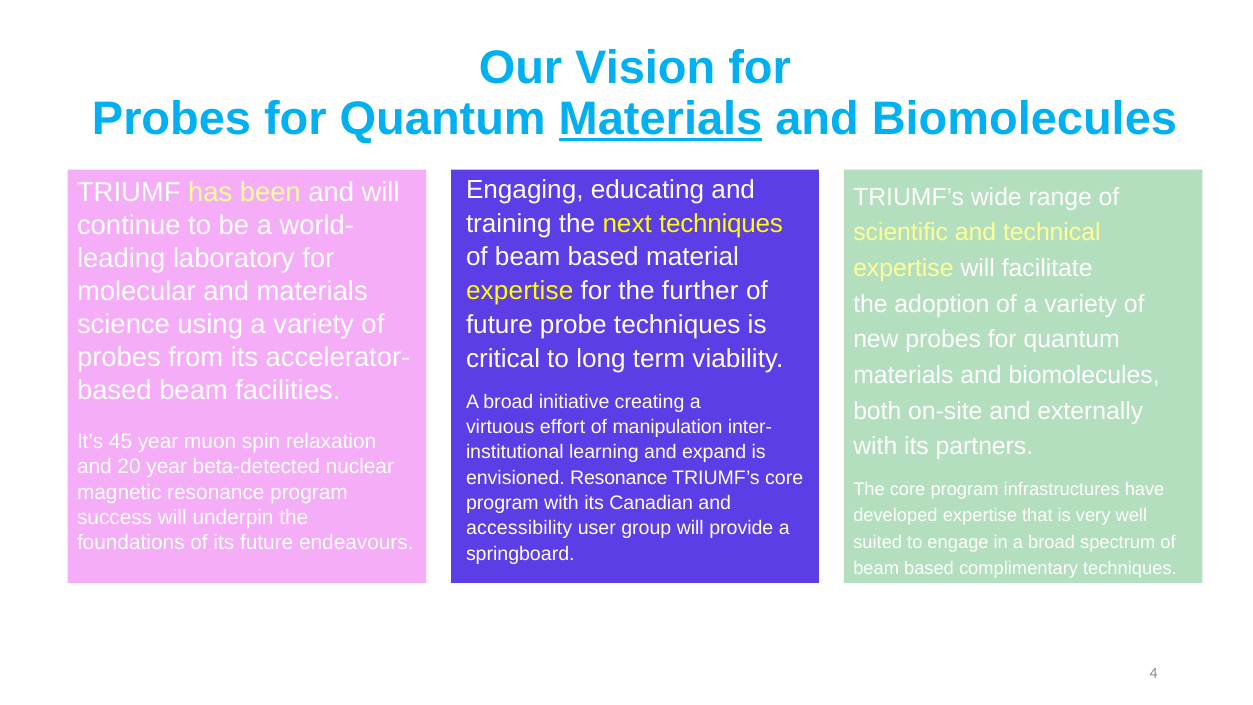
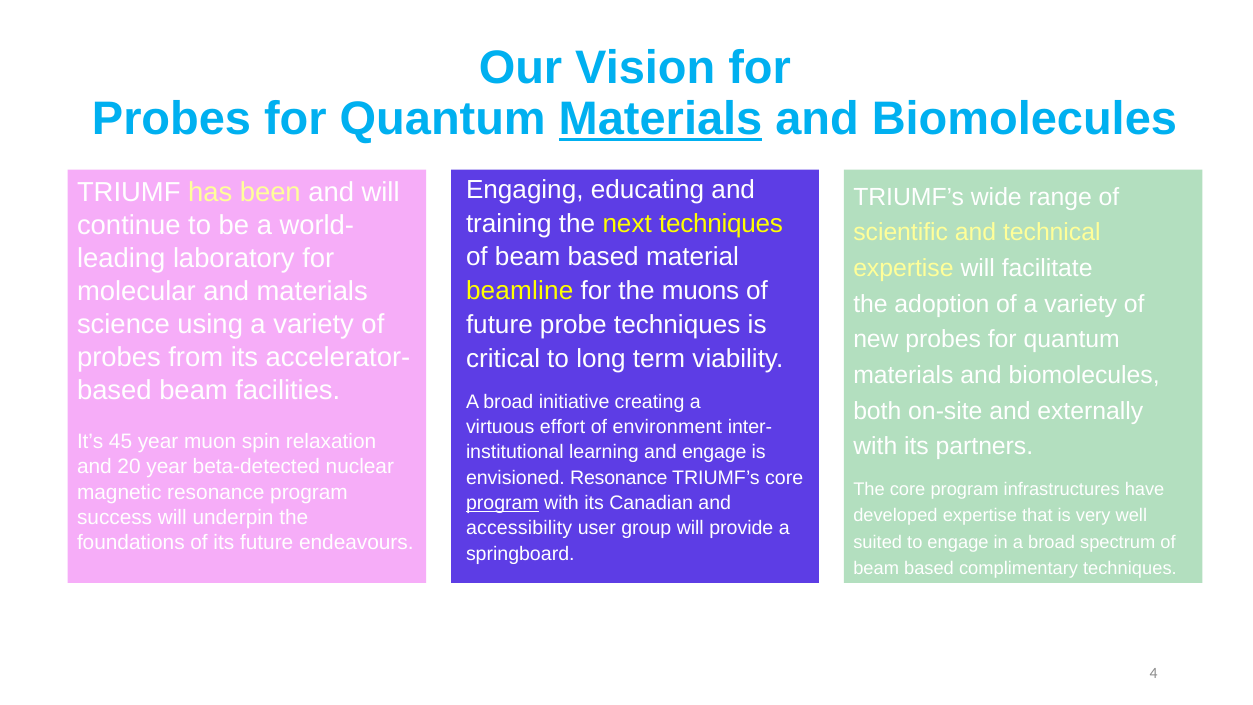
expertise at (520, 291): expertise -> beamline
further: further -> muons
manipulation: manipulation -> environment
and expand: expand -> engage
program at (502, 503) underline: none -> present
